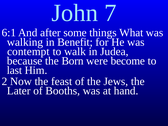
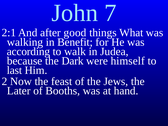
6:1: 6:1 -> 2:1
some: some -> good
contempt: contempt -> according
Born: Born -> Dark
become: become -> himself
